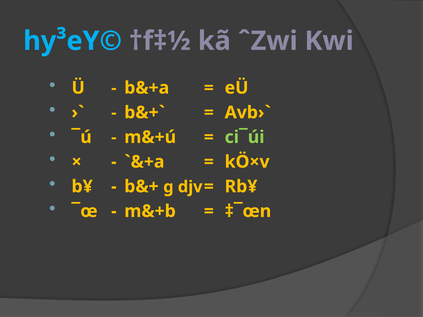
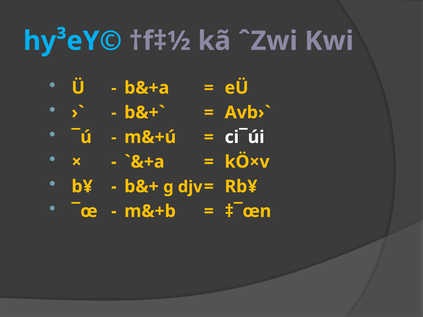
ci¯úi colour: light green -> white
